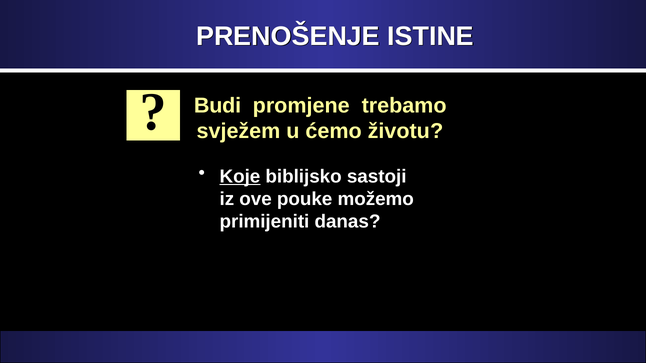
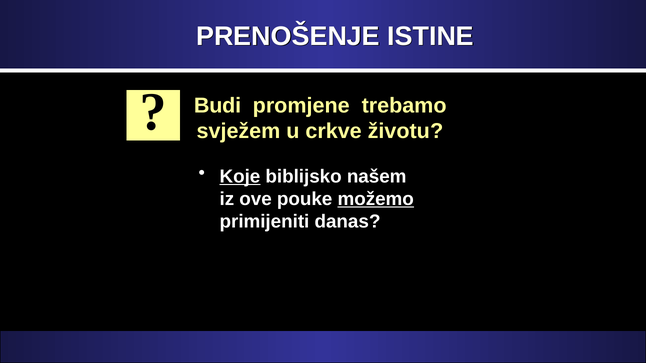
ćemo: ćemo -> crkve
sastoji: sastoji -> našem
možemo underline: none -> present
